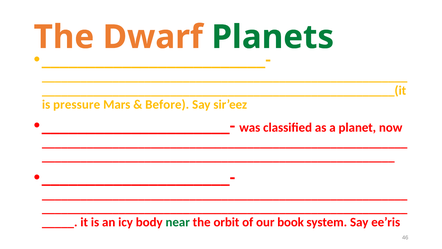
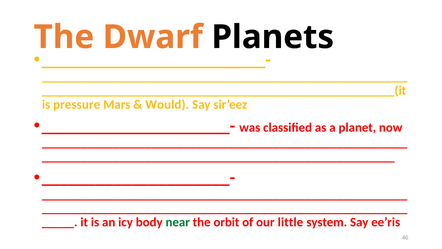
Planets colour: green -> black
Before: Before -> Would
book: book -> little
